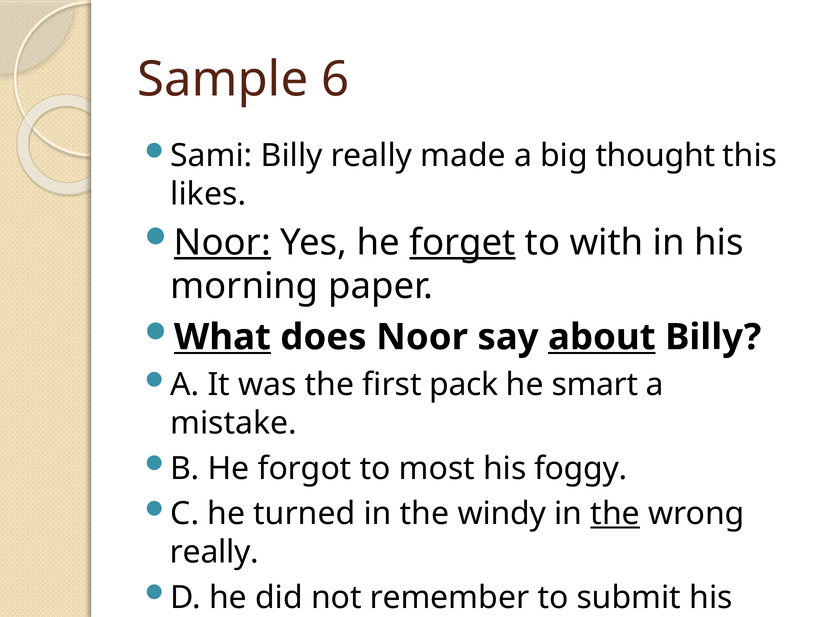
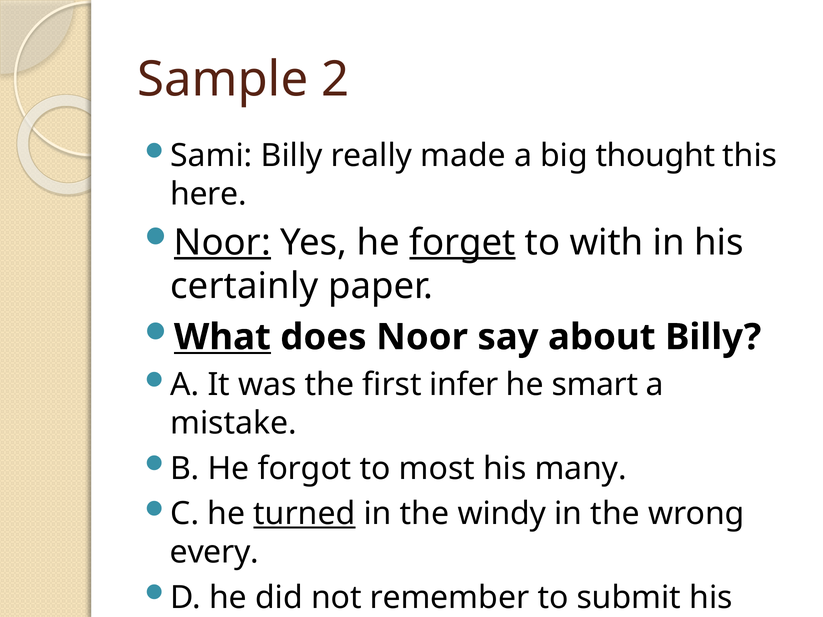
6: 6 -> 2
likes: likes -> here
morning: morning -> certainly
about underline: present -> none
pack: pack -> infer
foggy: foggy -> many
turned underline: none -> present
the at (615, 514) underline: present -> none
really at (214, 552): really -> every
